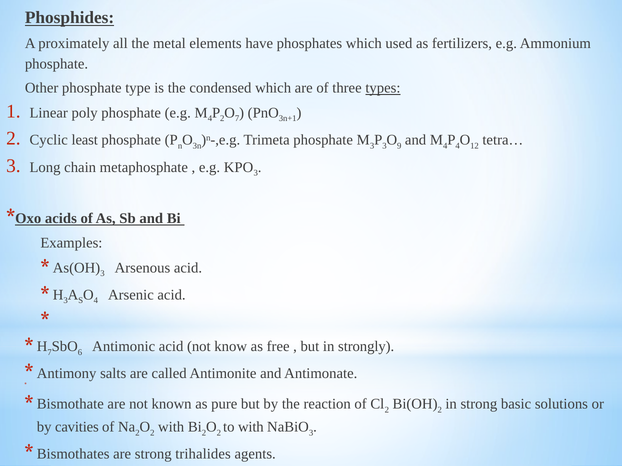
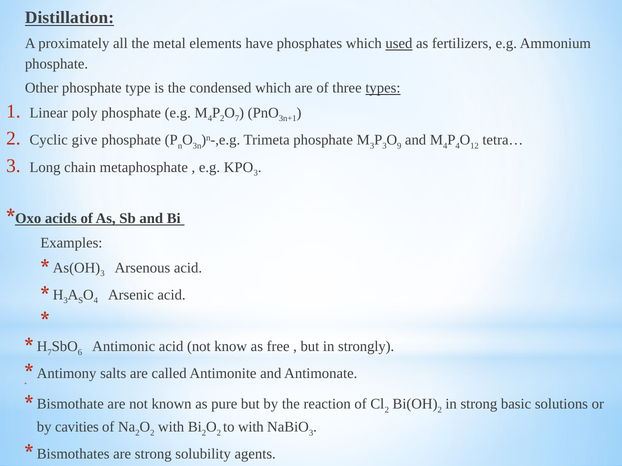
Phosphides: Phosphides -> Distillation
used underline: none -> present
least: least -> give
trihalides: trihalides -> solubility
